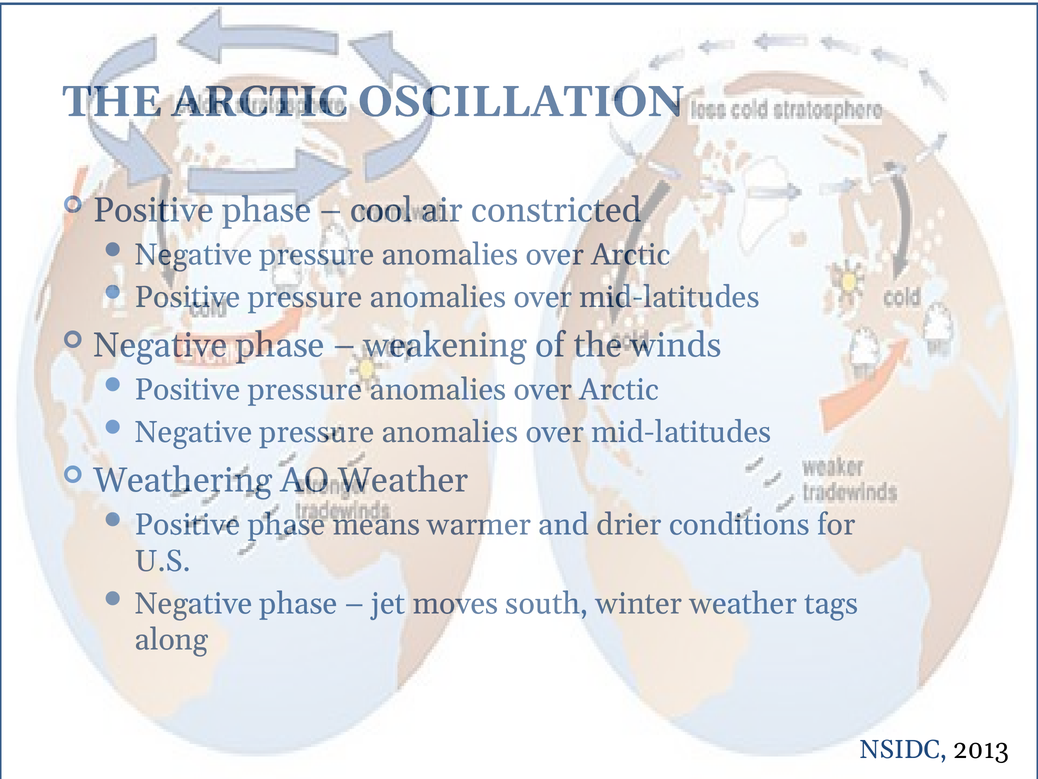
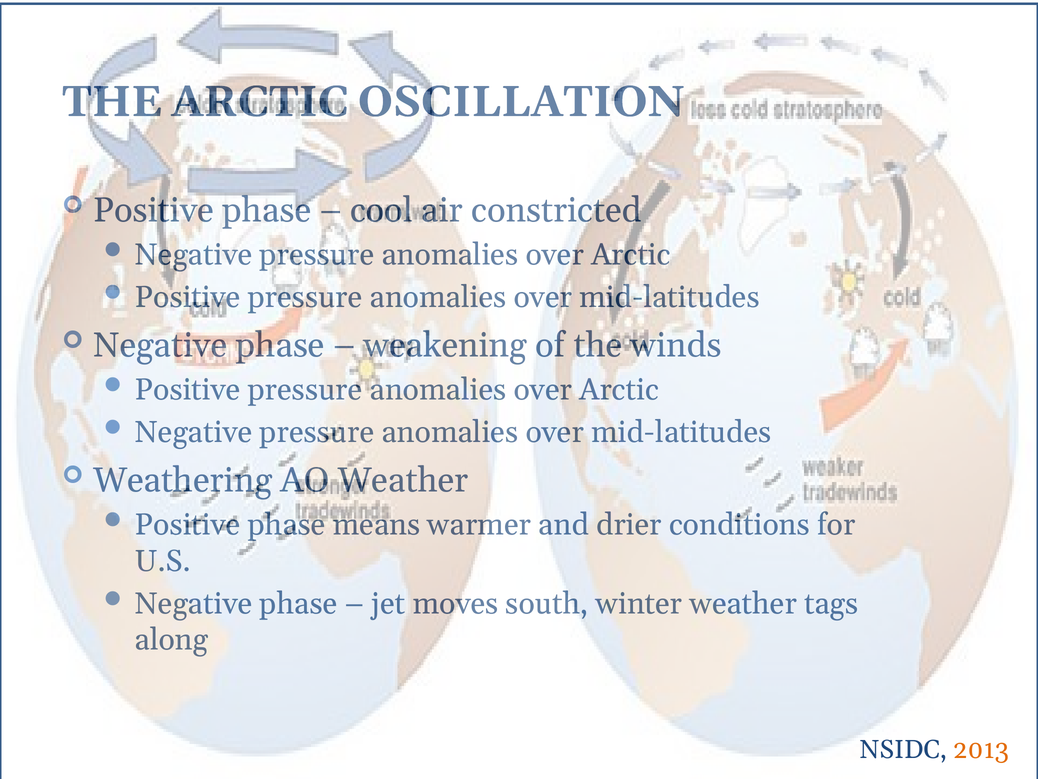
2013 colour: black -> orange
